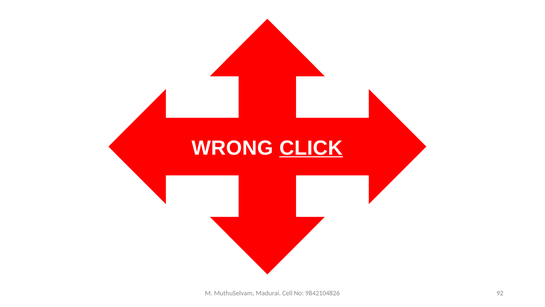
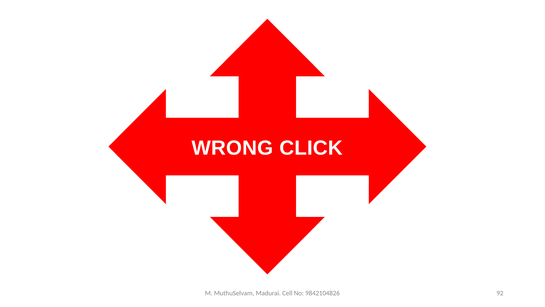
CLICK underline: present -> none
